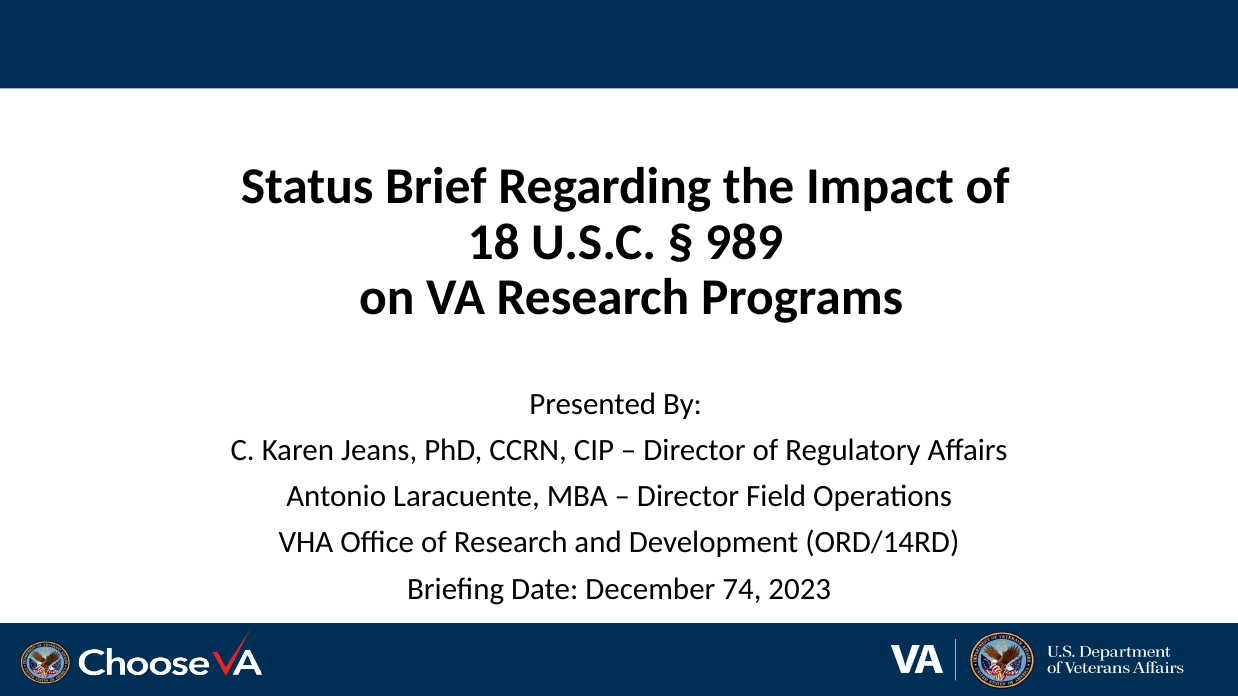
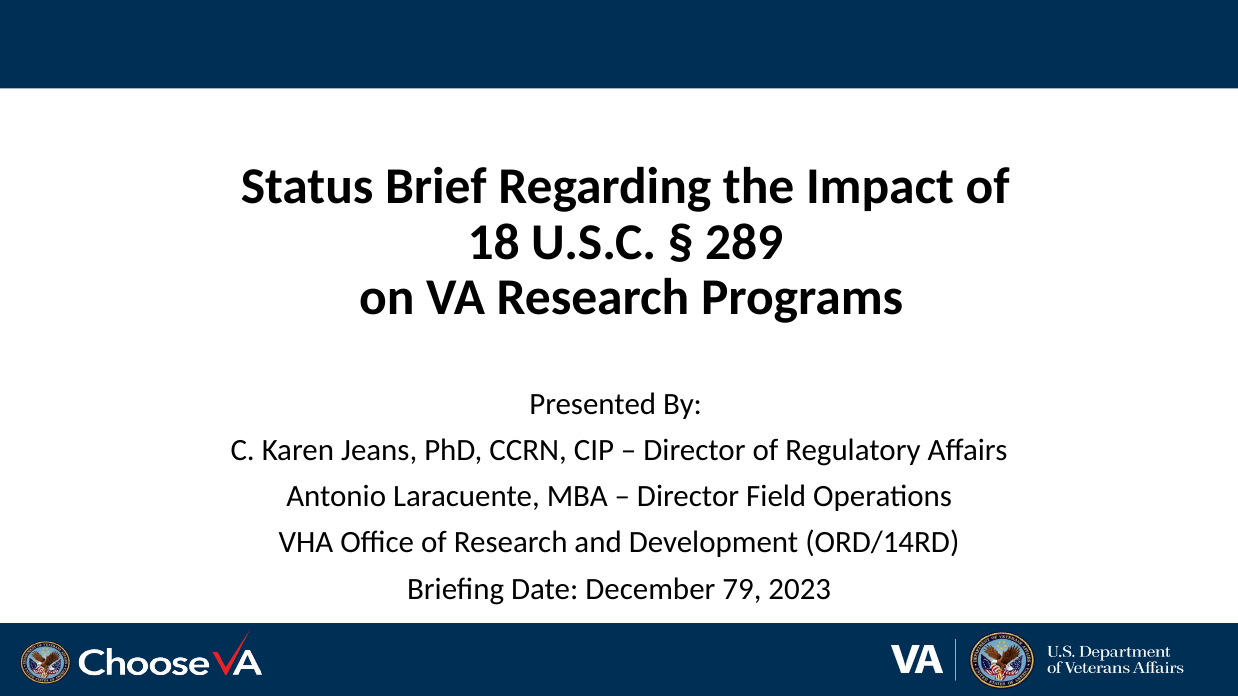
989: 989 -> 289
74: 74 -> 79
